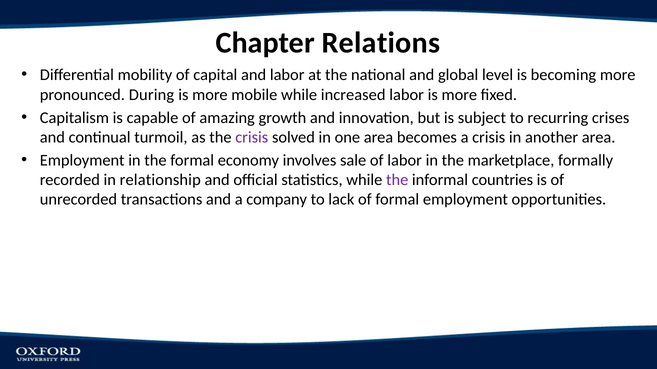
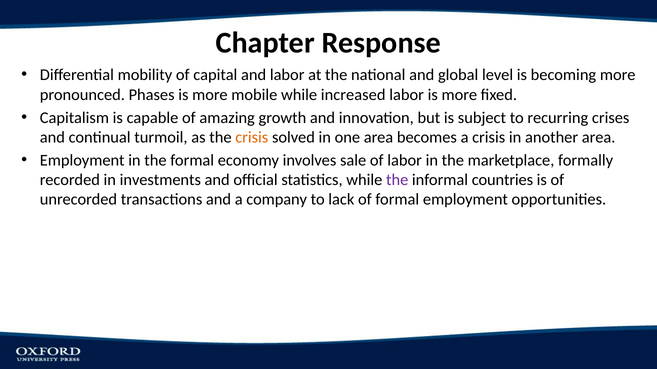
Relations: Relations -> Response
During: During -> Phases
crisis at (252, 137) colour: purple -> orange
relationship: relationship -> investments
